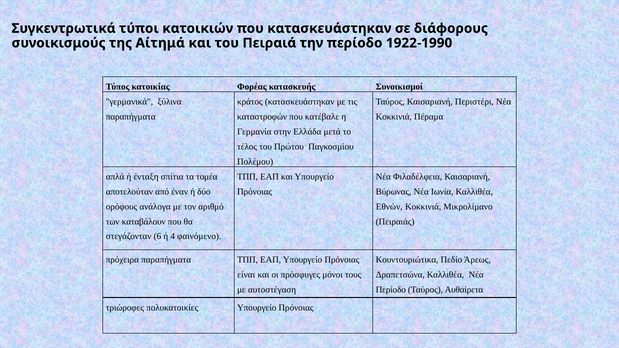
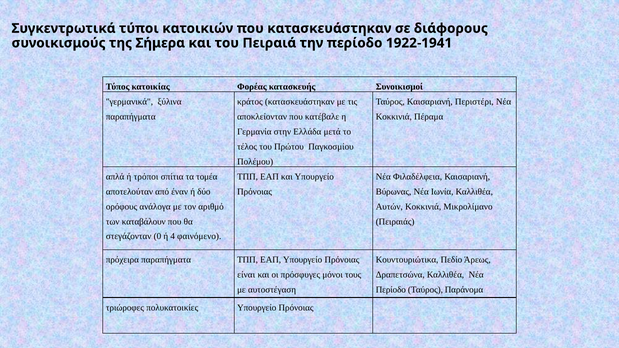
Αίτημά: Αίτημά -> Σήμερα
1922-1990: 1922-1990 -> 1922-1941
καταστροφών: καταστροφών -> αποκλείονταν
ένταξη: ένταξη -> τρόποι
Εθνών: Εθνών -> Αυτών
6: 6 -> 0
Αυθαίρετα: Αυθαίρετα -> Παράνομα
